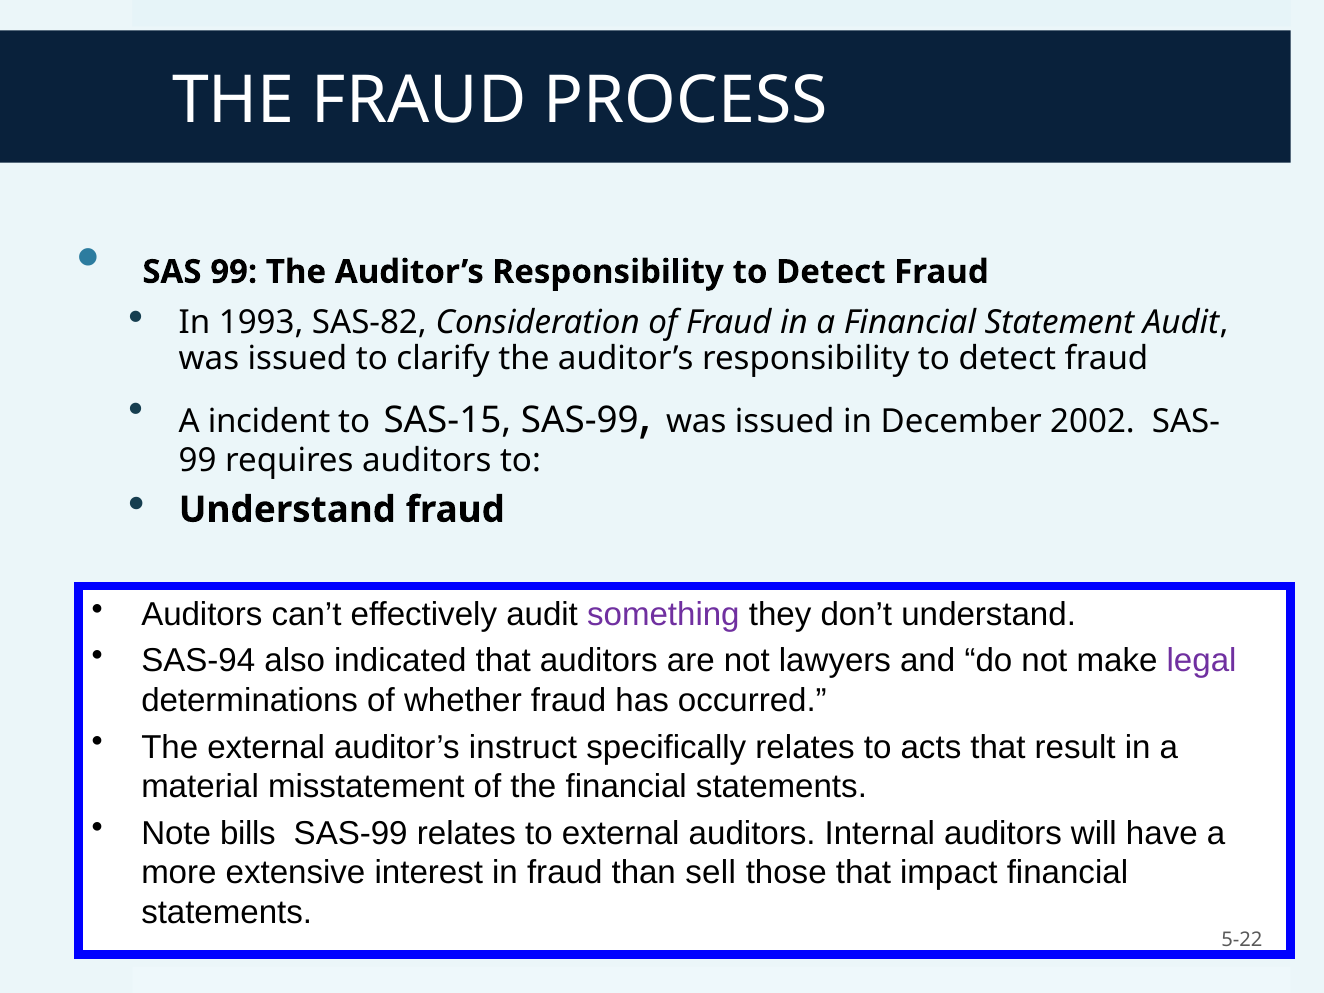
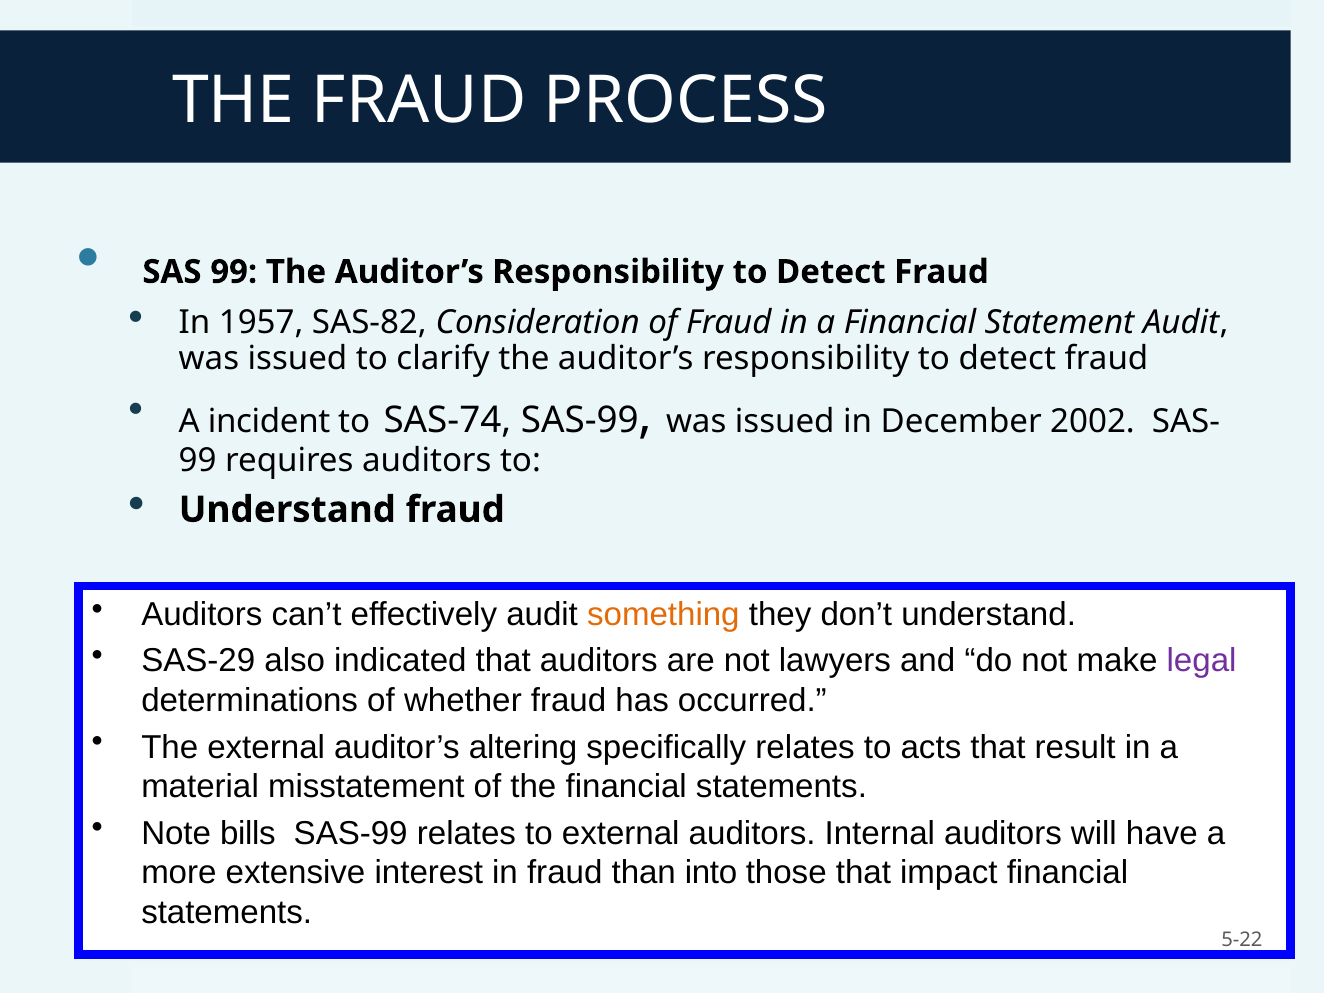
1993: 1993 -> 1957
SAS-15: SAS-15 -> SAS-74
something colour: purple -> orange
SAS-94: SAS-94 -> SAS-29
instruct: instruct -> altering
sell: sell -> into
